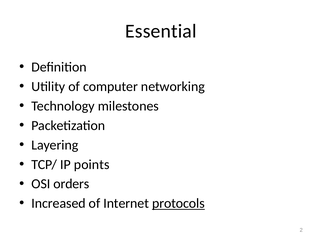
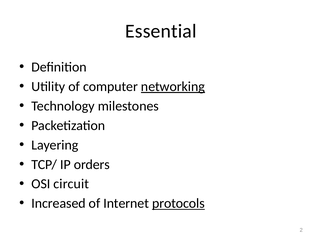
networking underline: none -> present
points: points -> orders
orders: orders -> circuit
